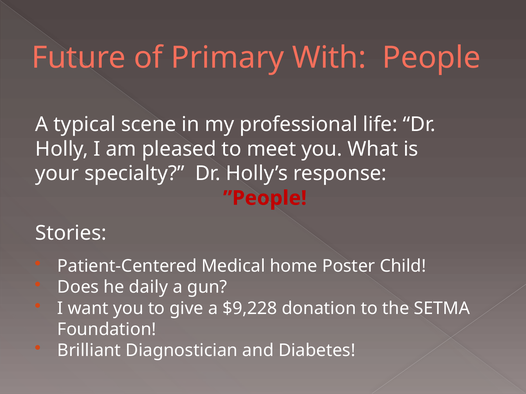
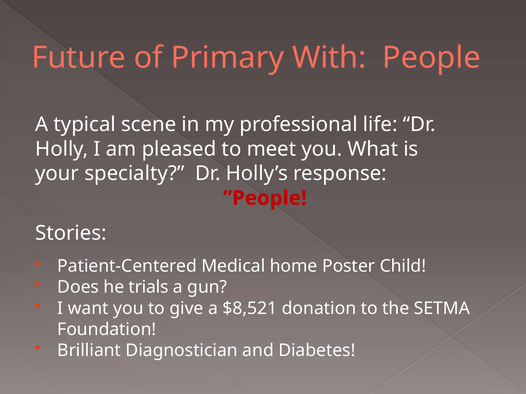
daily: daily -> trials
$9,228: $9,228 -> $8,521
